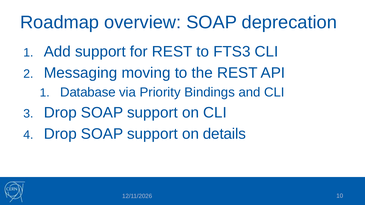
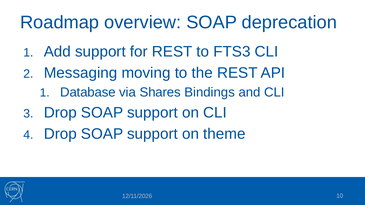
Priority: Priority -> Shares
details: details -> theme
